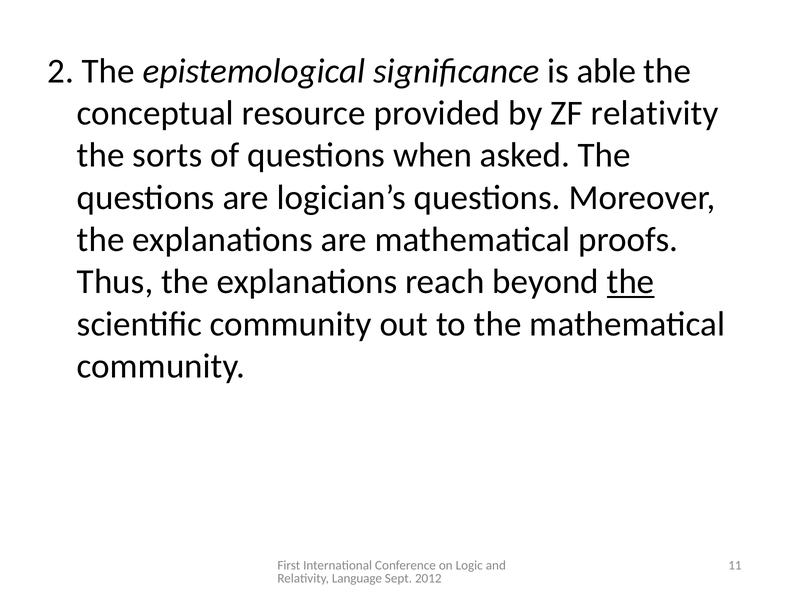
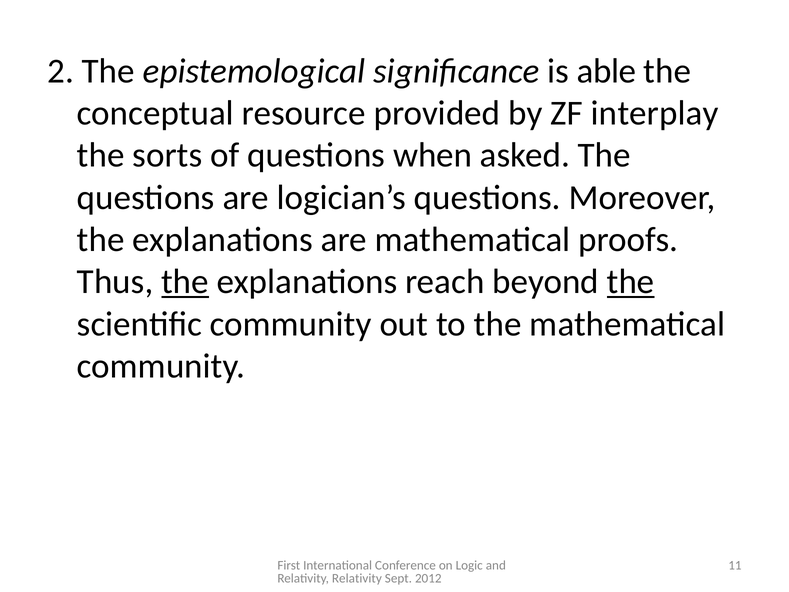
ZF relativity: relativity -> interplay
the at (185, 282) underline: none -> present
Relativity Language: Language -> Relativity
